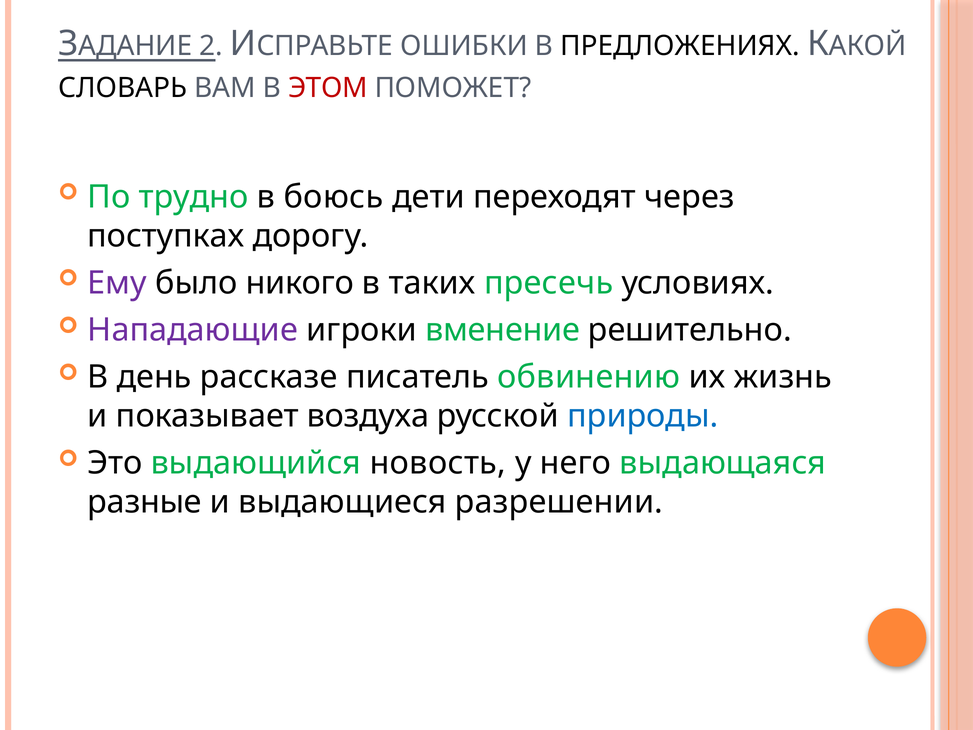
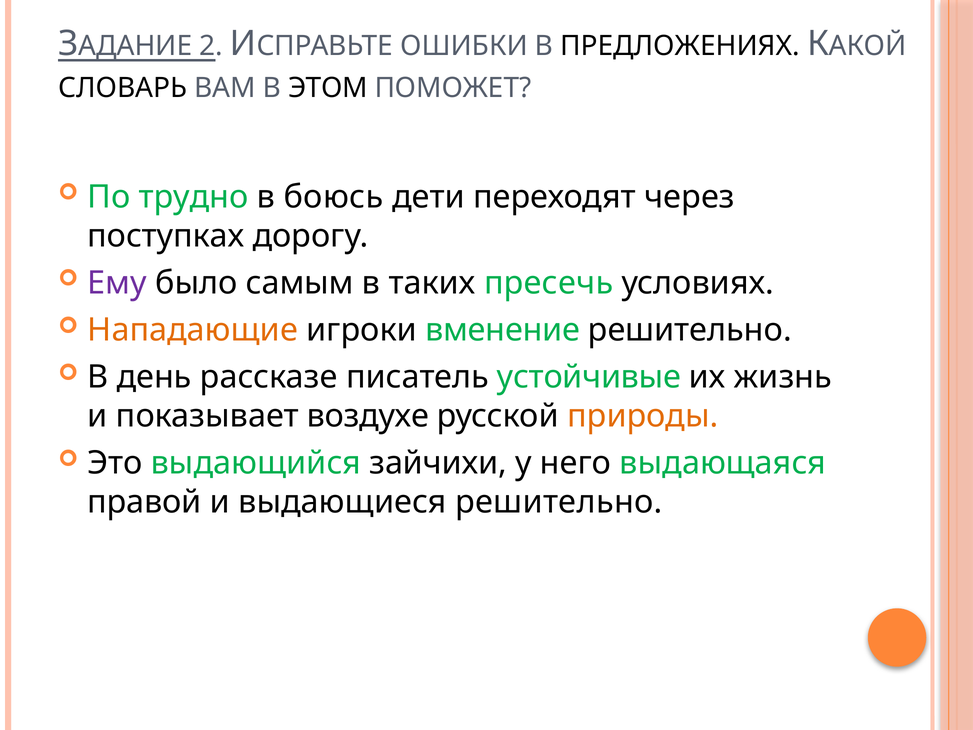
ЭТОМ colour: red -> black
никого: никого -> самым
Нападающие colour: purple -> orange
обвинению: обвинению -> устойчивые
воздуха: воздуха -> воздухе
природы colour: blue -> orange
новость: новость -> зайчихи
разные: разные -> правой
выдающиеся разрешении: разрешении -> решительно
